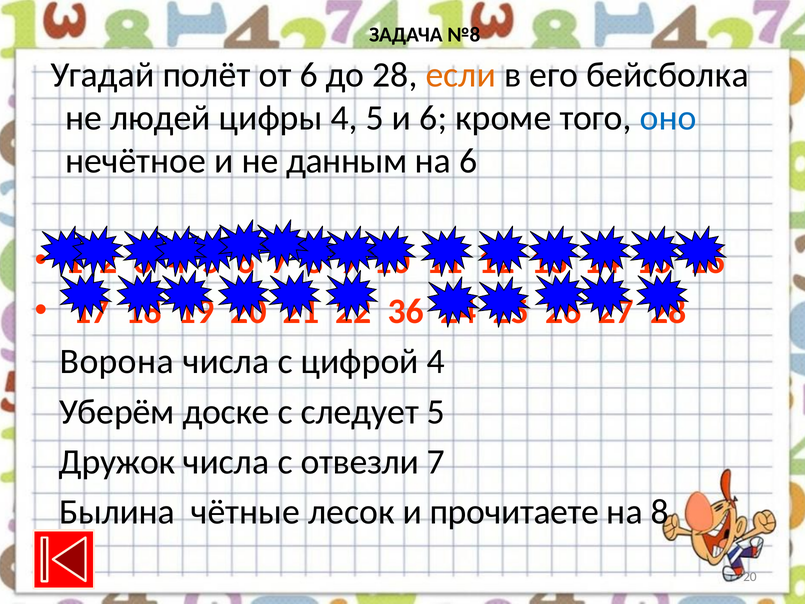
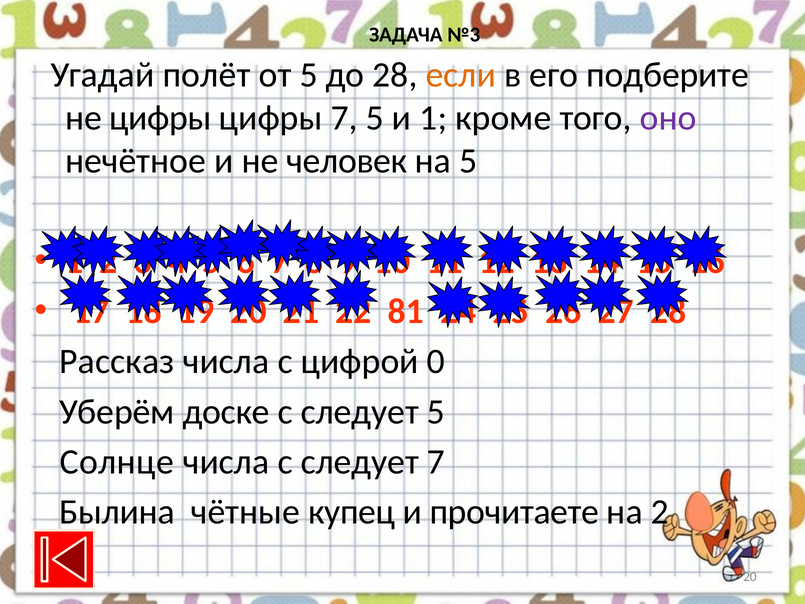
№8: №8 -> №3
от 6: 6 -> 5
бейсболка: бейсболка -> подберите
не людей: людей -> цифры
цифры 4: 4 -> 7
и 6: 6 -> 1
оно colour: blue -> purple
данным: данным -> человек
на 6: 6 -> 5
36: 36 -> 81
Ворона: Ворона -> Рассказ
цифрой 4: 4 -> 0
Дружок: Дружок -> Солнце
числа с отвезли: отвезли -> следует
лесок: лесок -> купец
на 8: 8 -> 2
